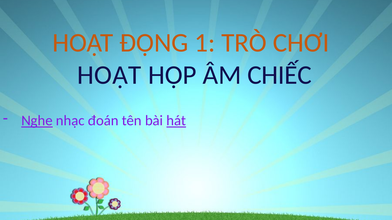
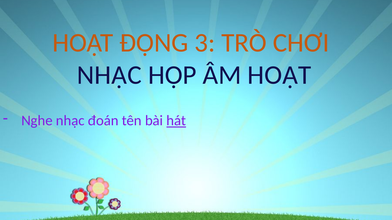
1: 1 -> 3
HOẠT at (109, 75): HOẠT -> NHẠC
ÂM CHIẾC: CHIẾC -> HOẠT
Nghe underline: present -> none
